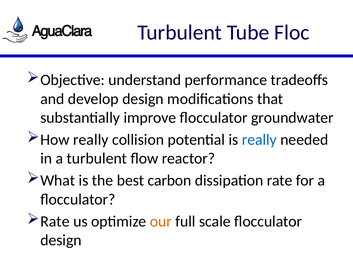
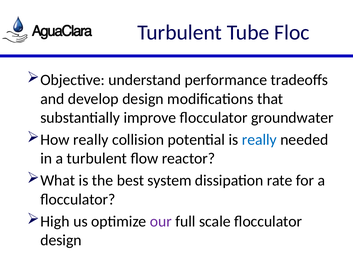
carbon: carbon -> system
Rate at (55, 221): Rate -> High
our colour: orange -> purple
